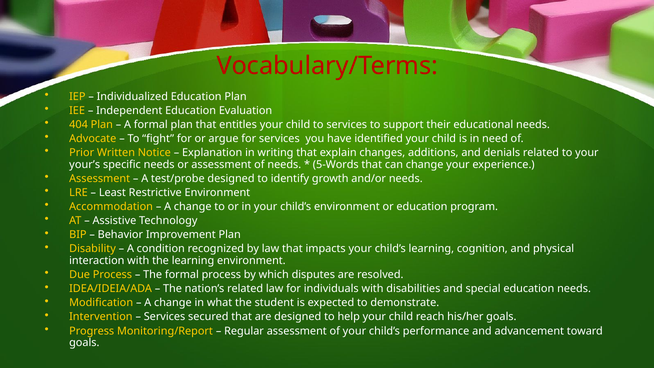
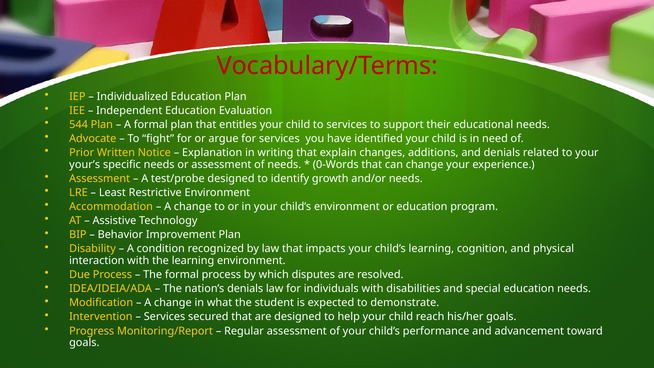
404: 404 -> 544
5-Words: 5-Words -> 0-Words
nation’s related: related -> denials
